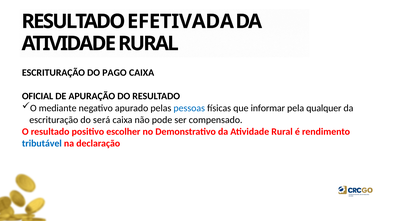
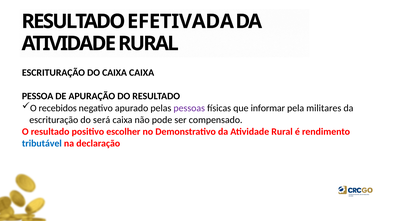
DO PAGO: PAGO -> CAIXA
OFICIAL: OFICIAL -> PESSOA
mediante: mediante -> recebidos
pessoas colour: blue -> purple
qualquer: qualquer -> militares
